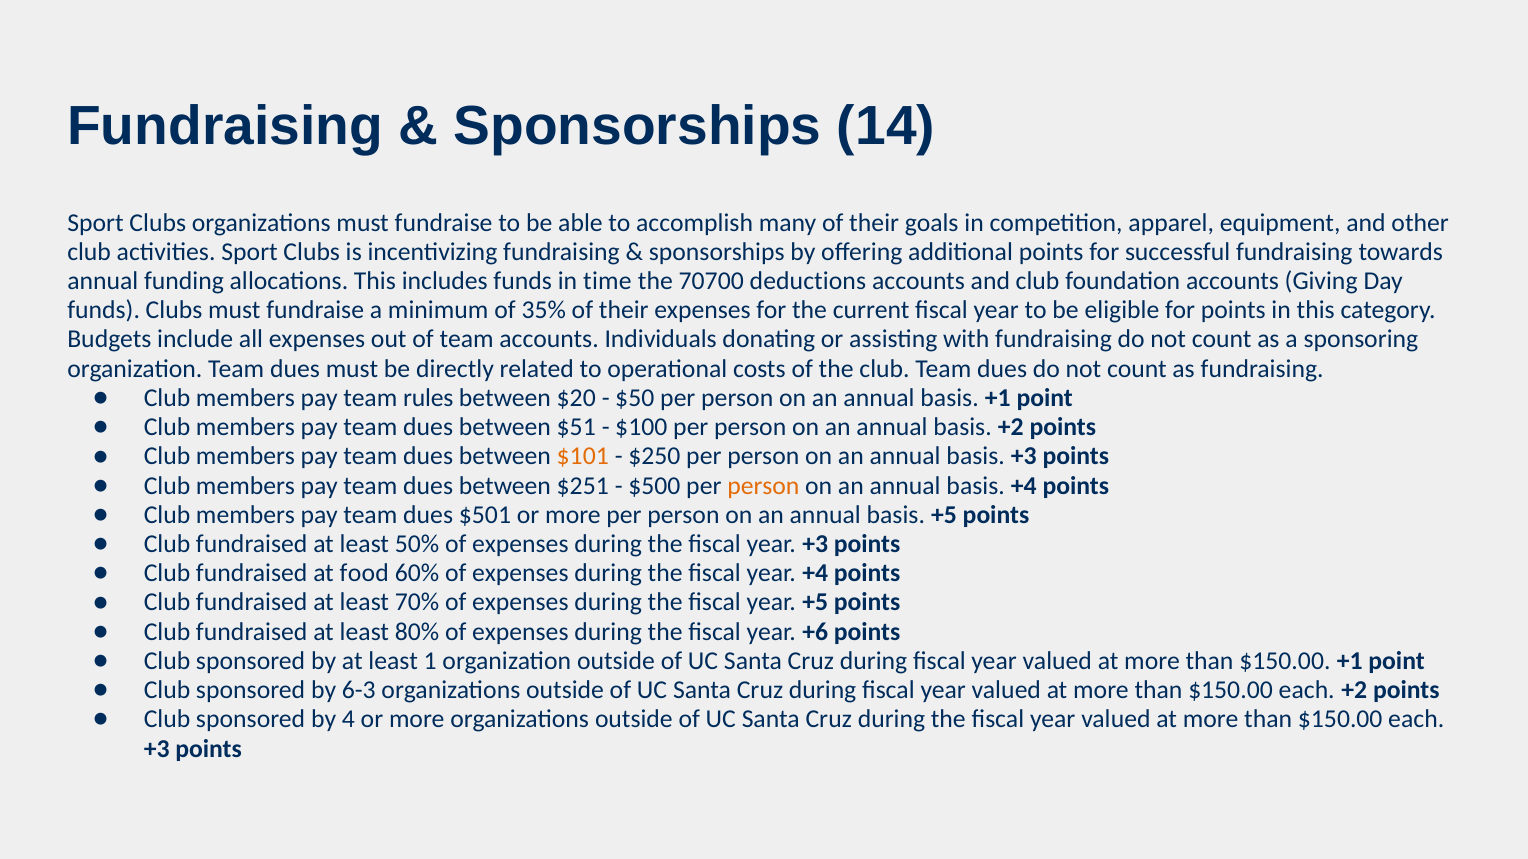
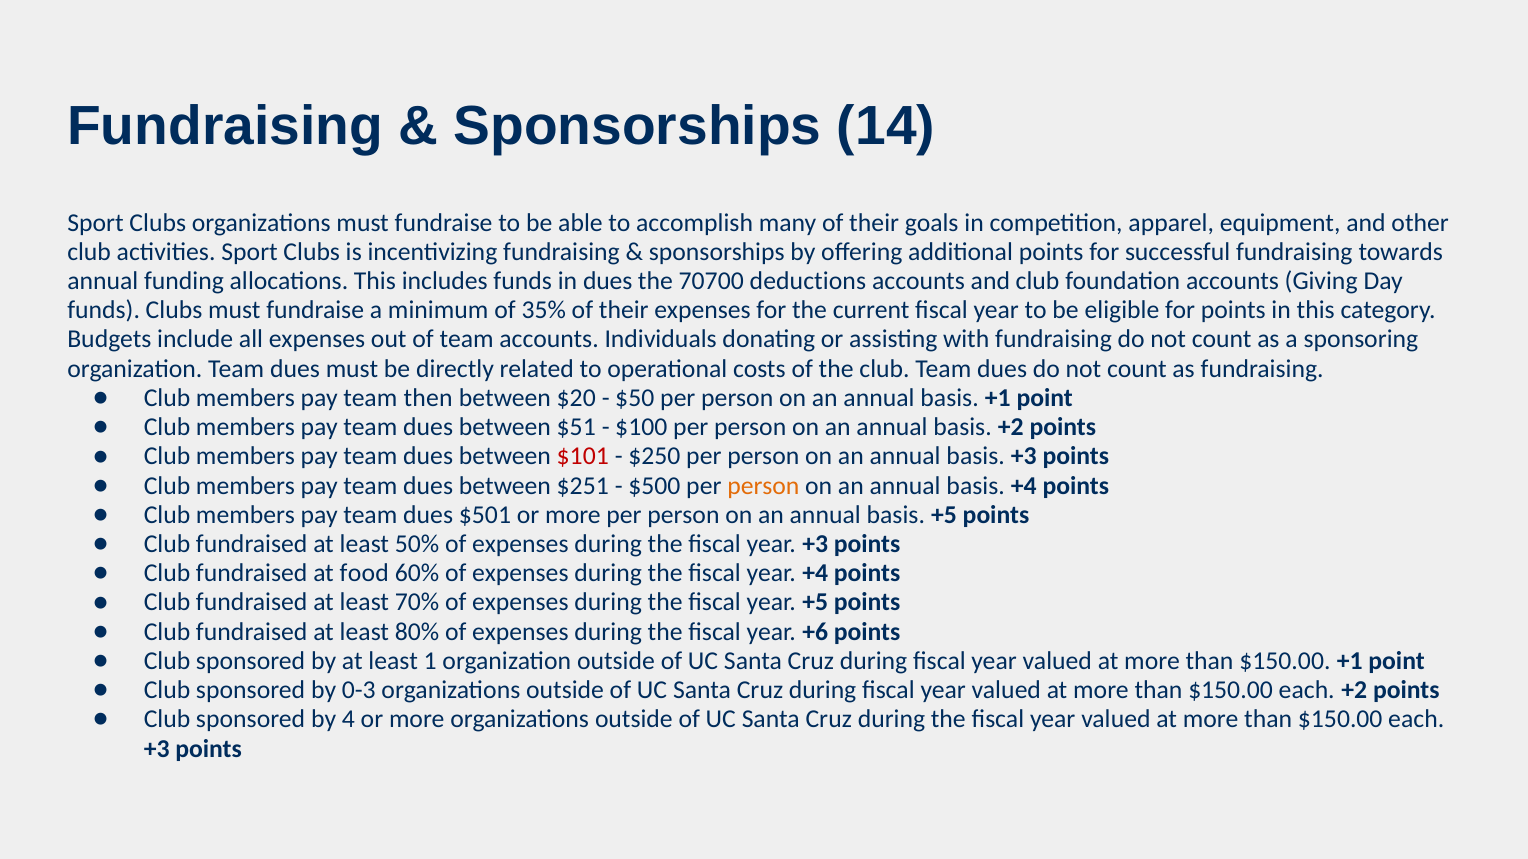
in time: time -> dues
rules: rules -> then
$101 colour: orange -> red
6-3: 6-3 -> 0-3
